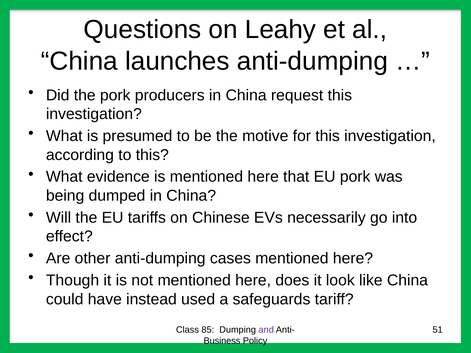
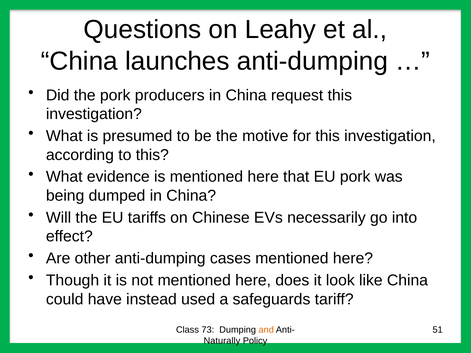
85: 85 -> 73
and colour: purple -> orange
Business: Business -> Naturally
